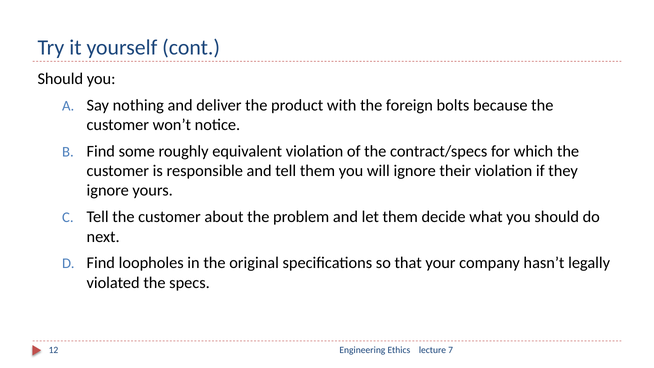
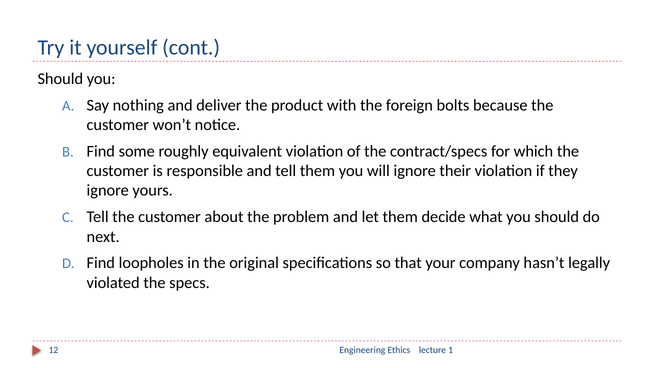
7: 7 -> 1
